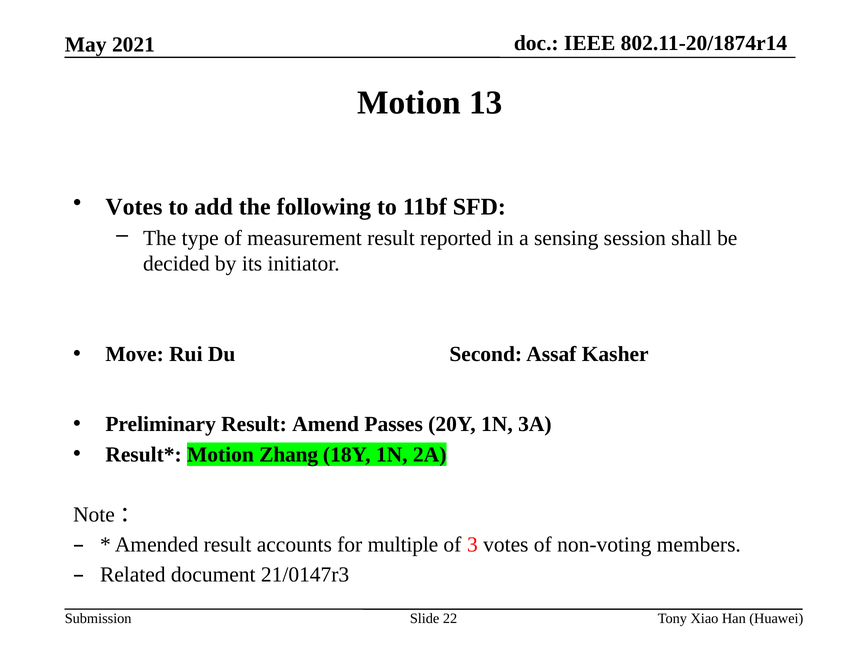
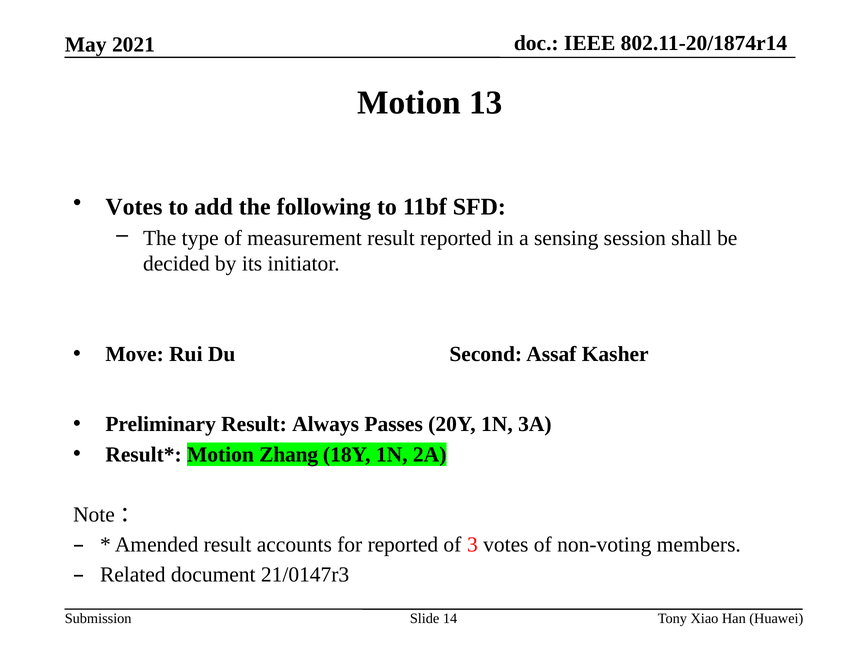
Amend: Amend -> Always
for multiple: multiple -> reported
22: 22 -> 14
